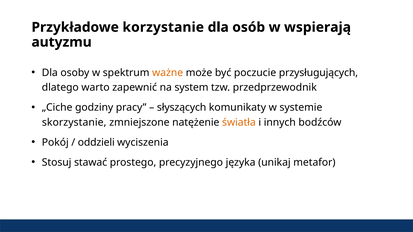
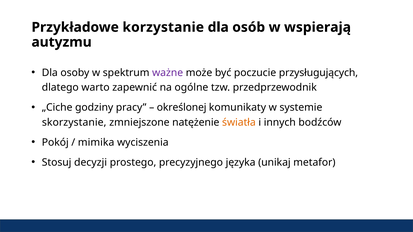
ważne colour: orange -> purple
system: system -> ogólne
słyszących: słyszących -> określonej
oddzieli: oddzieli -> mimika
stawać: stawać -> decyzji
